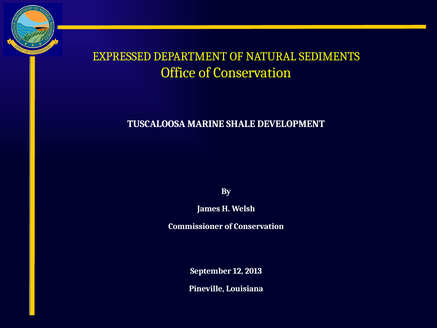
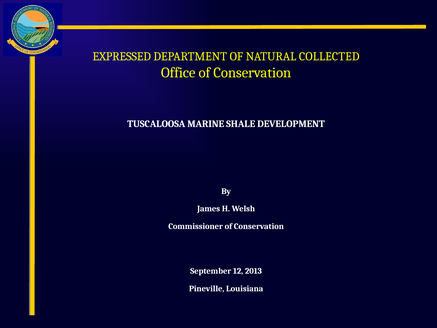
SEDIMENTS: SEDIMENTS -> COLLECTED
